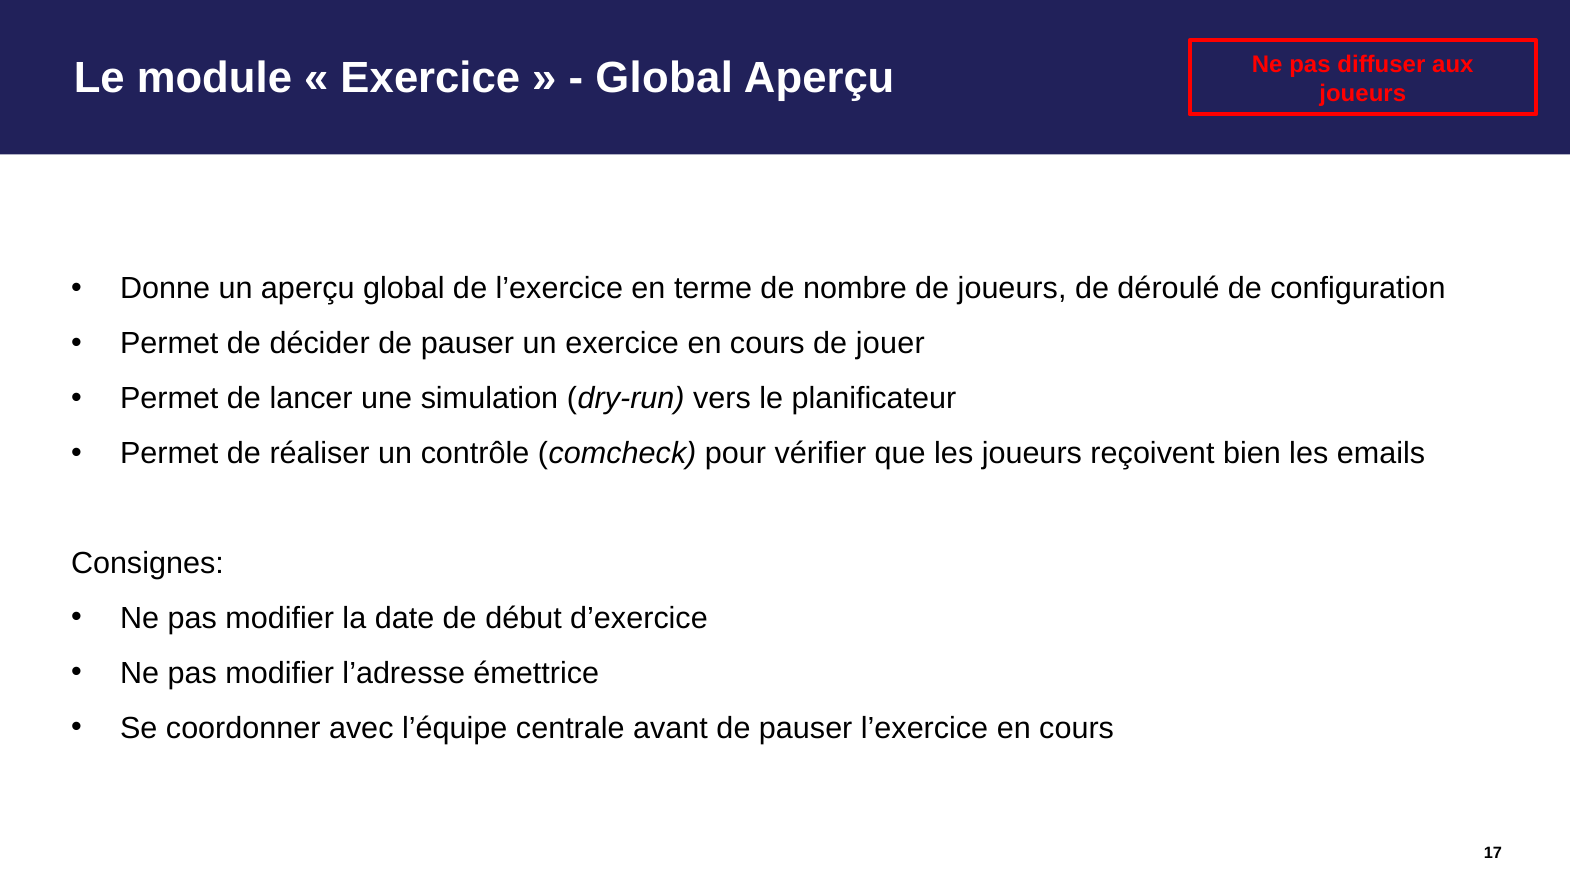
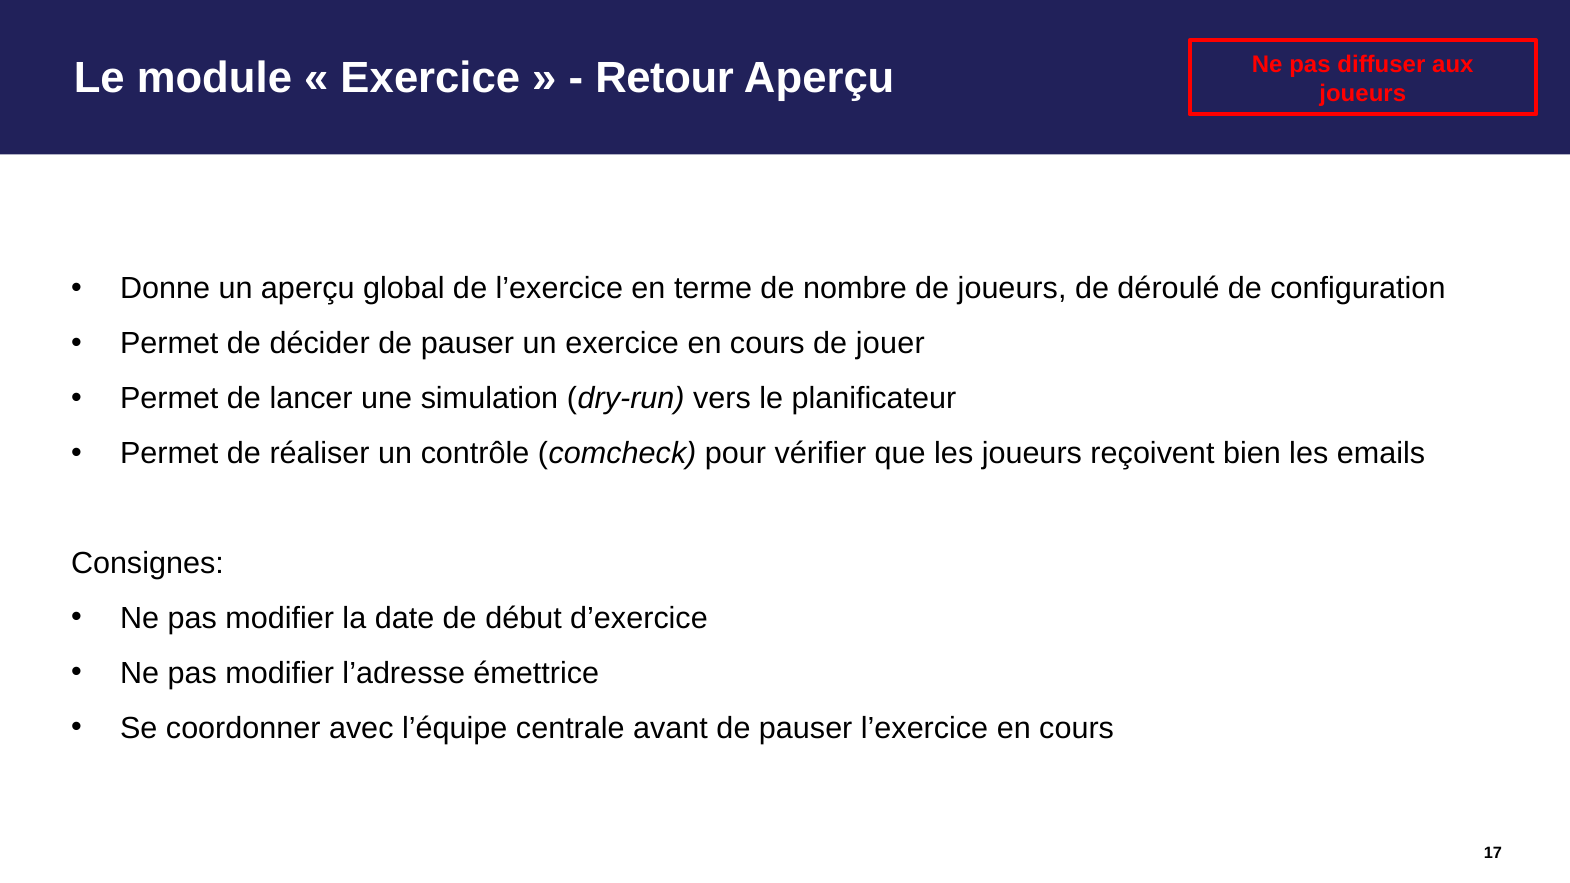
Global at (664, 78): Global -> Retour
